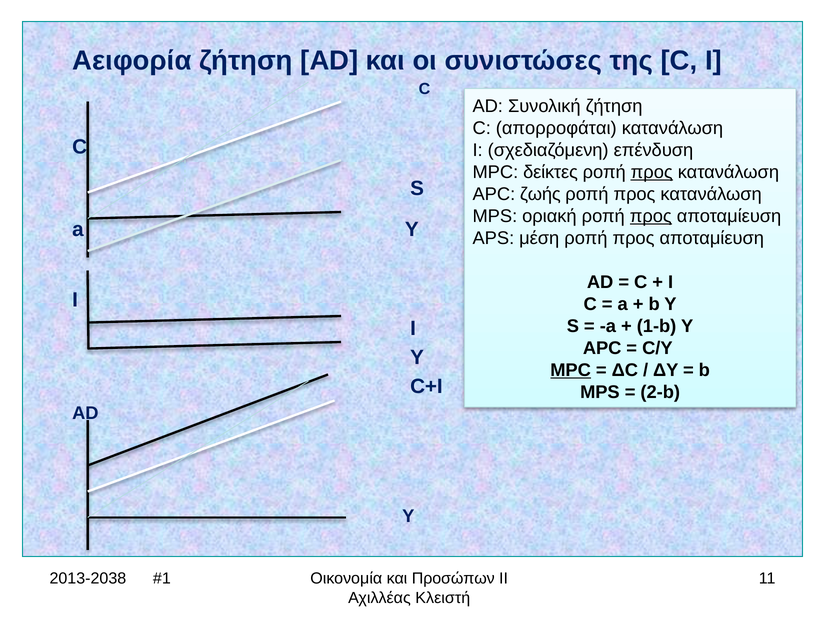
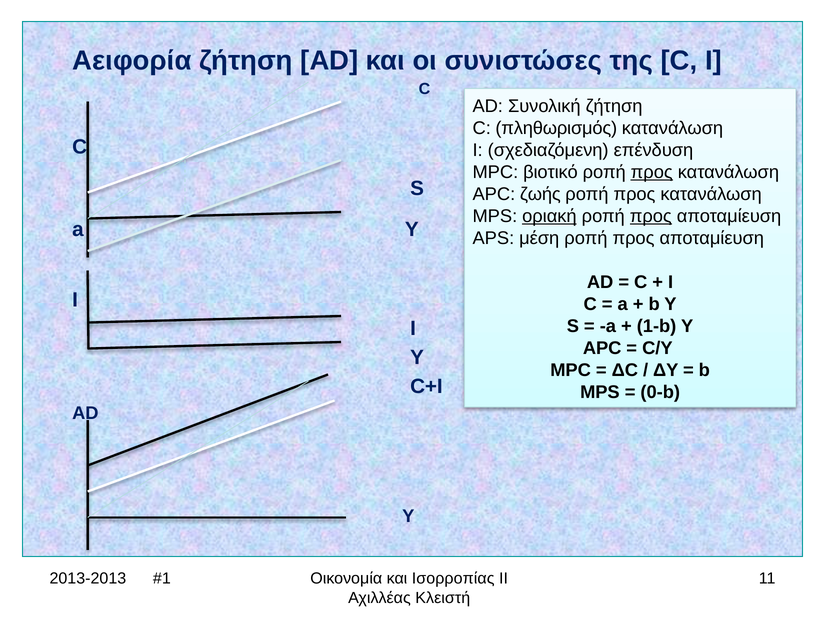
απορροφάται: απορροφάται -> πληθωρισμός
δείκτες: δείκτες -> βιοτικό
οριακή underline: none -> present
MPC at (571, 370) underline: present -> none
2-b: 2-b -> 0-b
2013-2038: 2013-2038 -> 2013-2013
Προσώπων: Προσώπων -> Ισορροπίας
